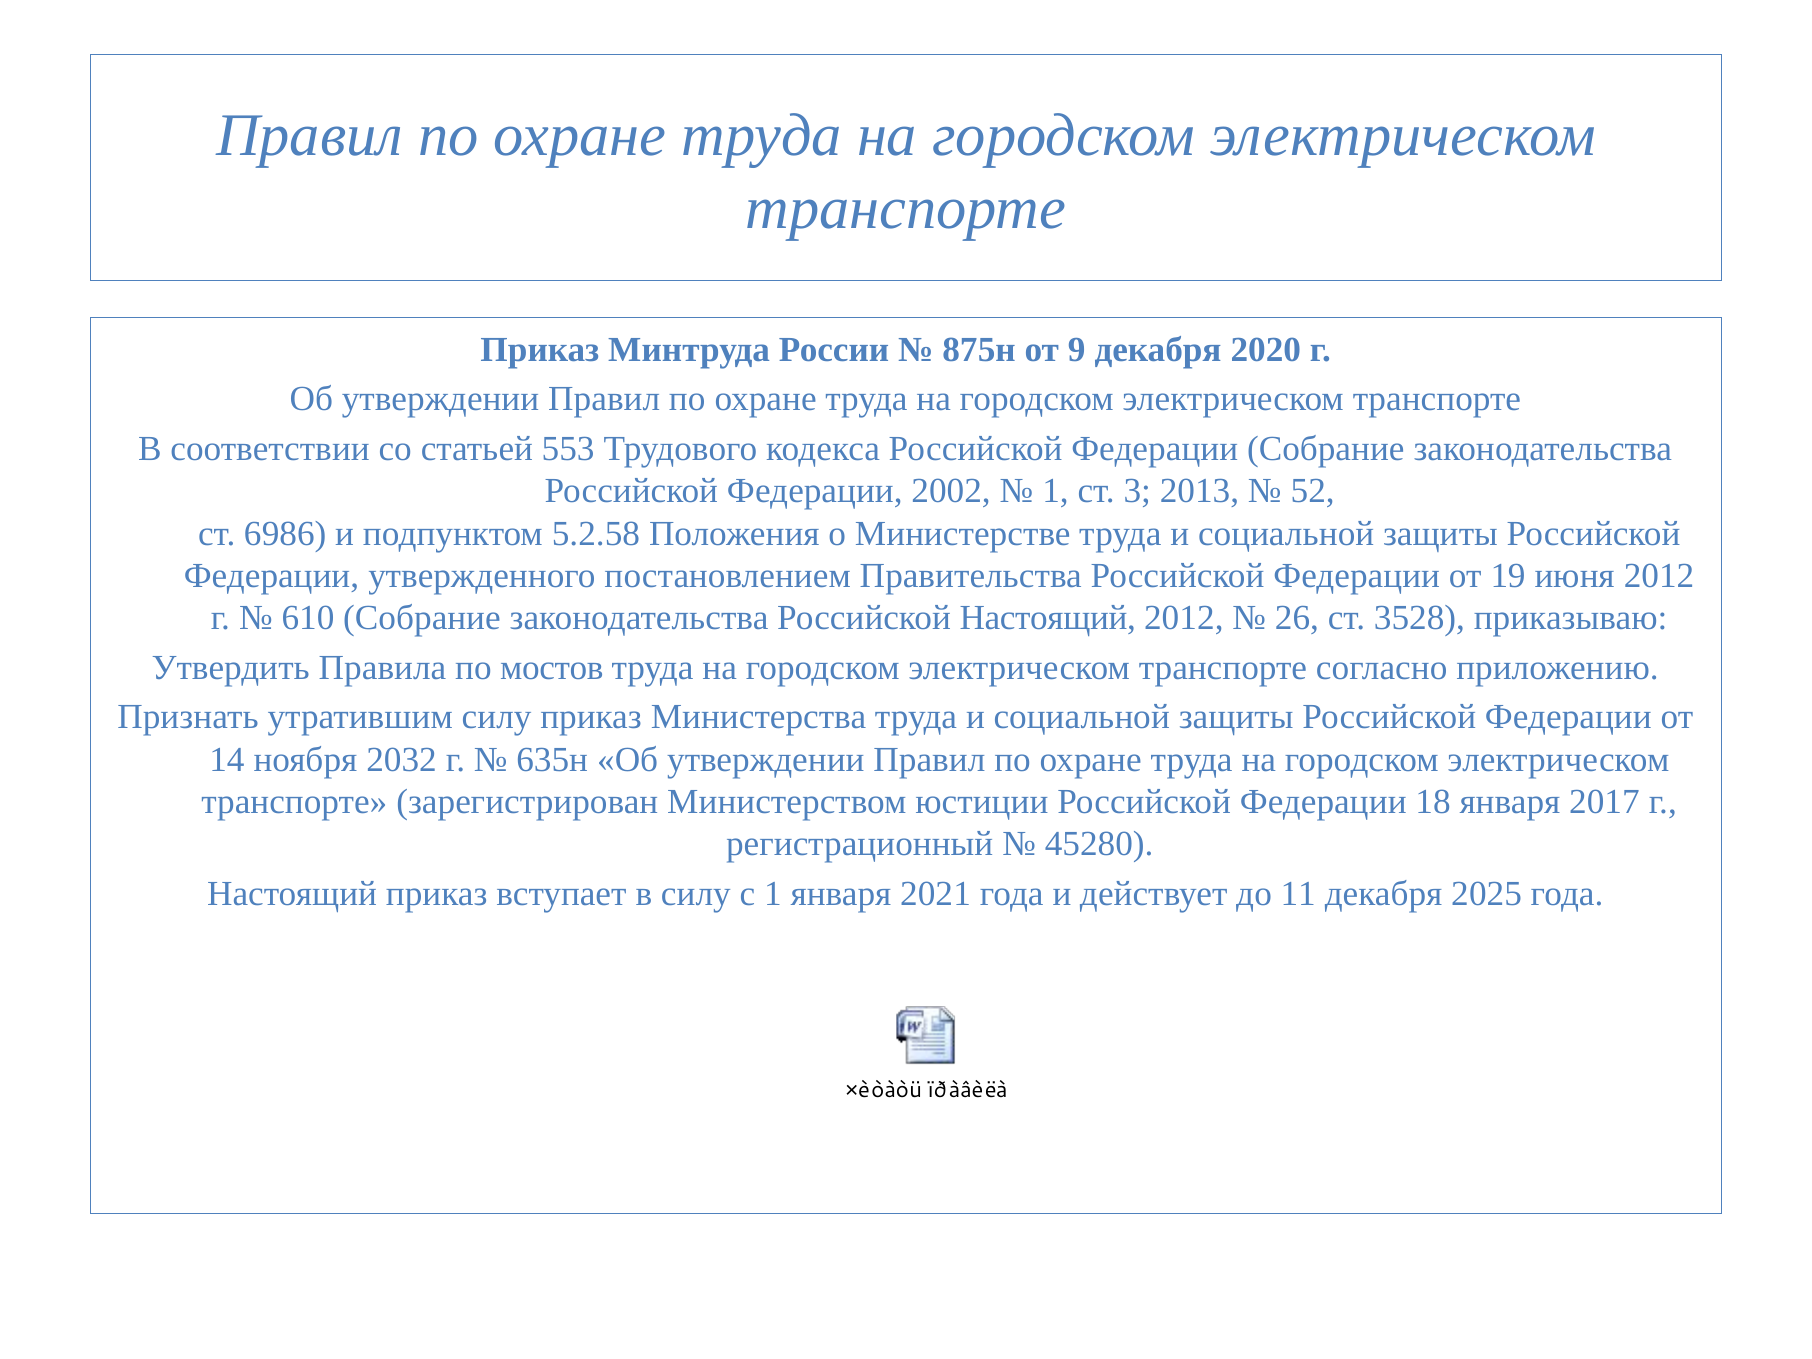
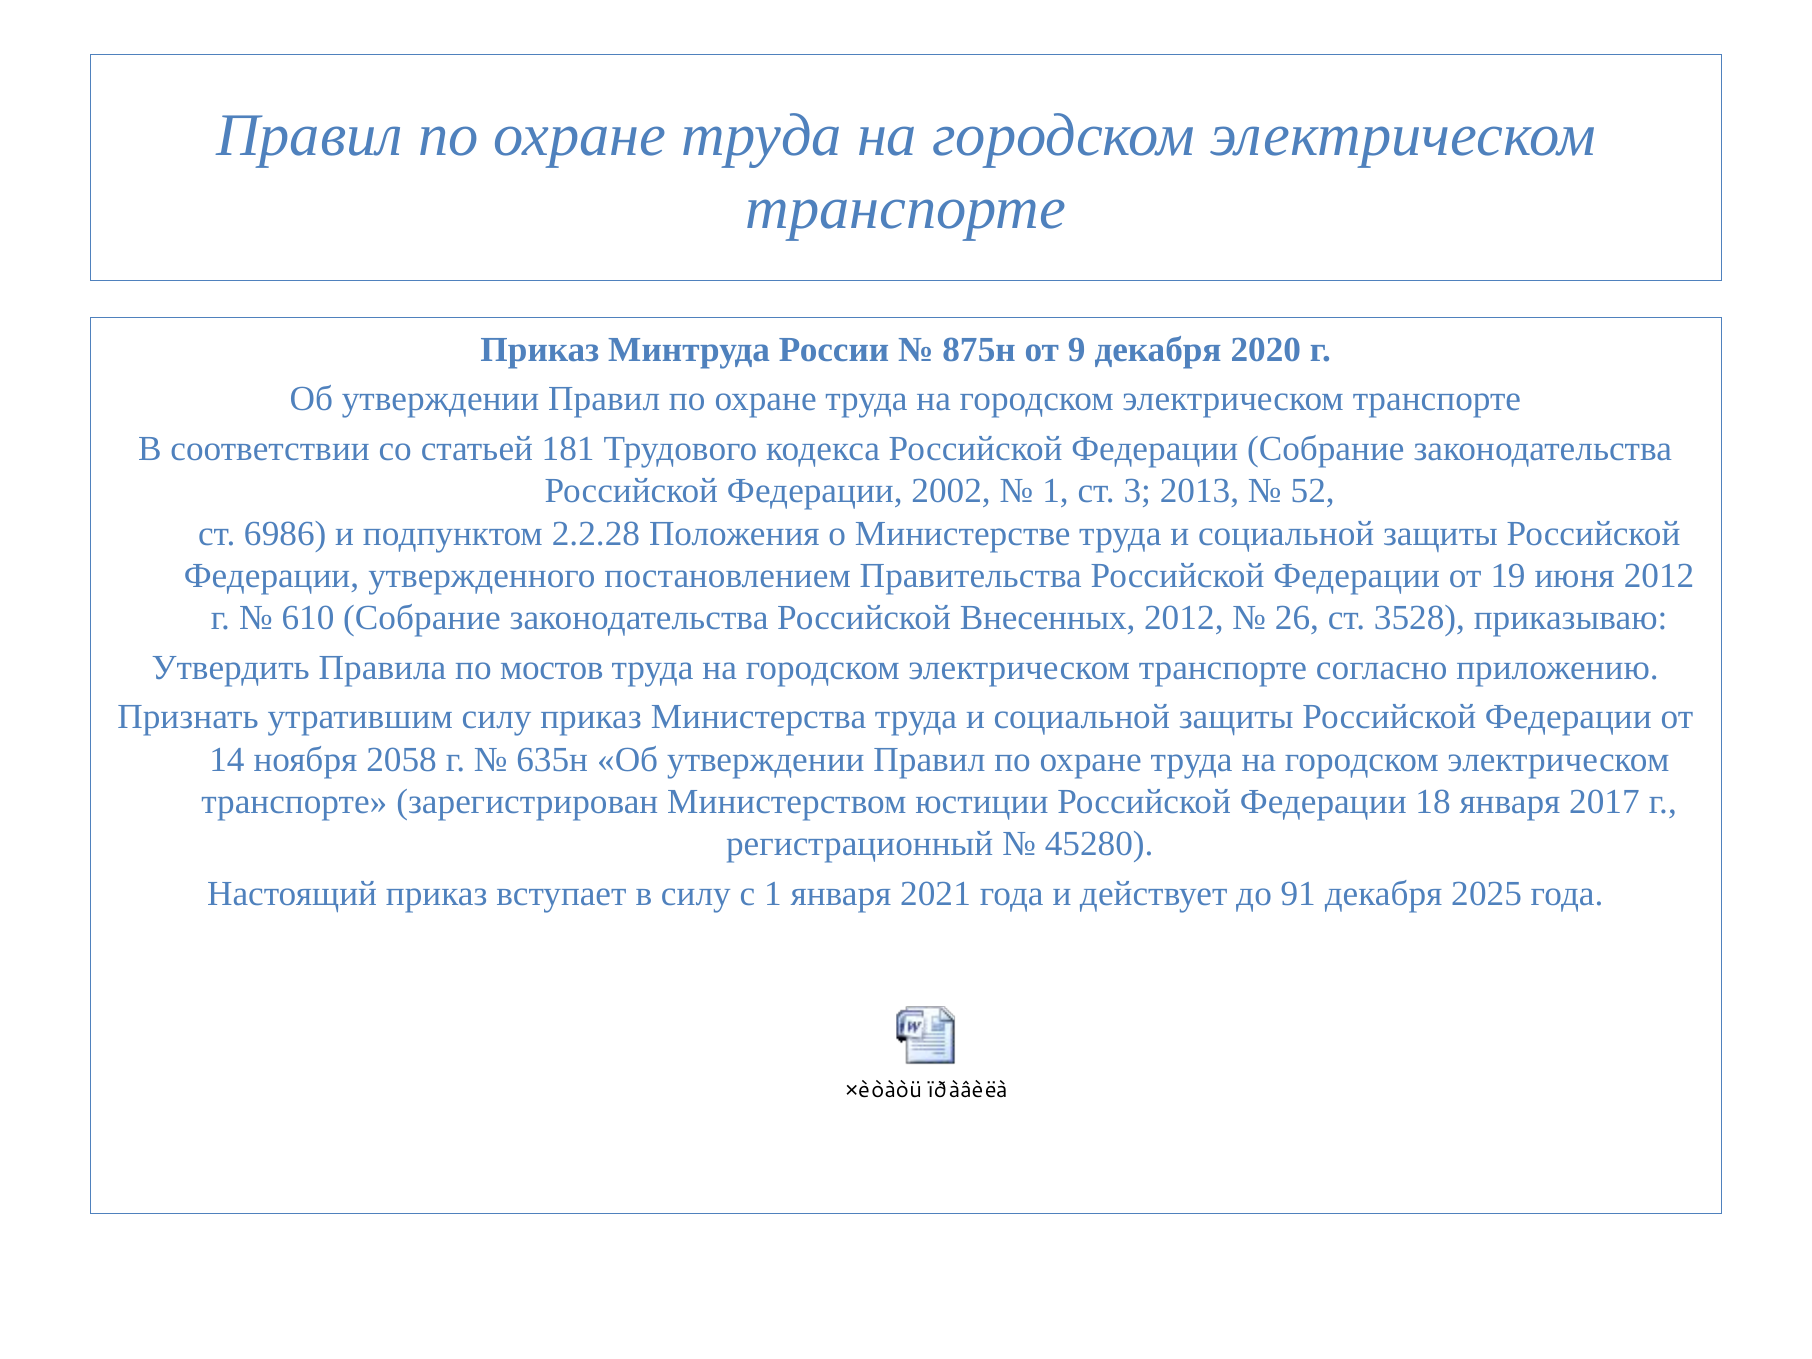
553: 553 -> 181
5.2.58: 5.2.58 -> 2.2.28
Российской Настоящий: Настоящий -> Внесенных
2032: 2032 -> 2058
11: 11 -> 91
